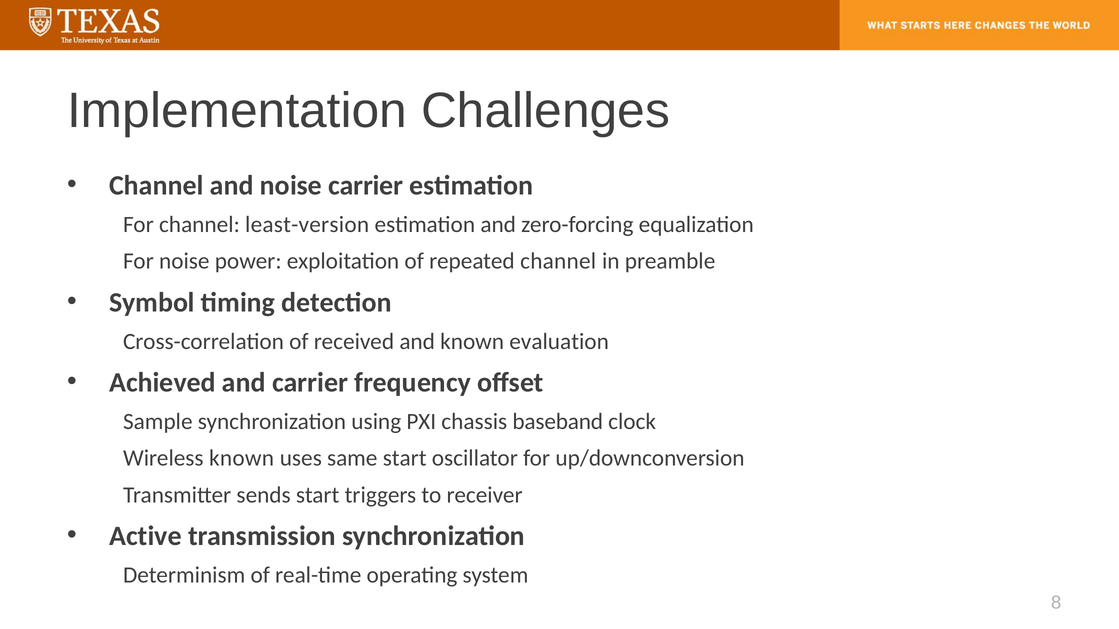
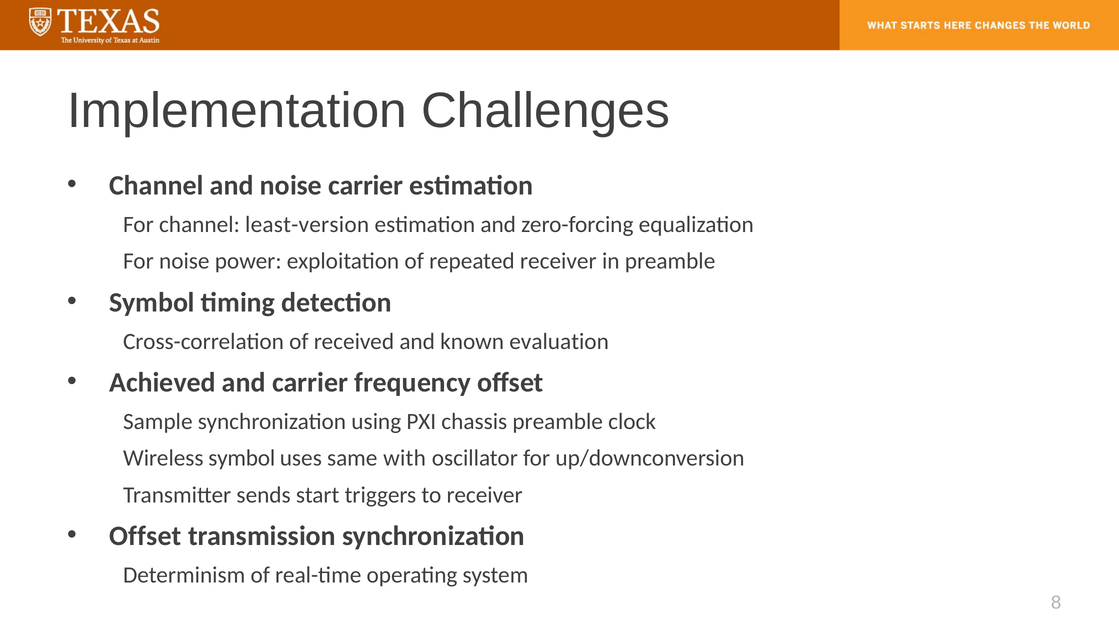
repeated channel: channel -> receiver
chassis baseband: baseband -> preamble
Wireless known: known -> symbol
same start: start -> with
Active at (145, 536): Active -> Offset
